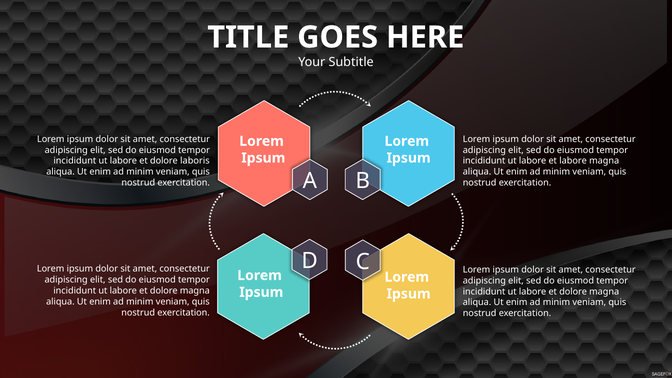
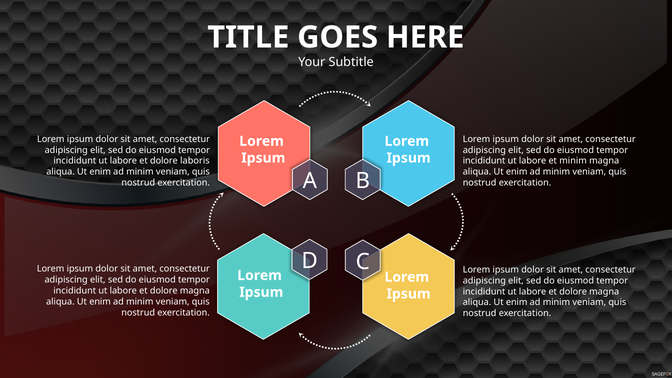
et labore: labore -> minim
